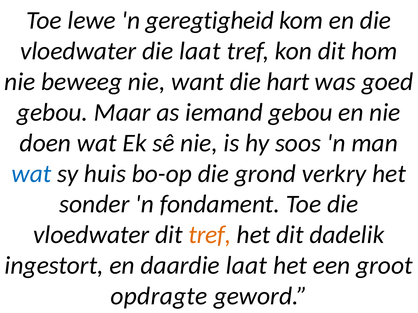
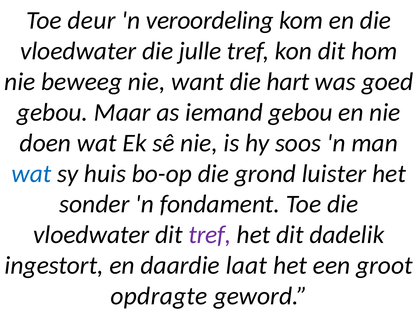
lewe: lewe -> deur
geregtigheid: geregtigheid -> veroordeling
die laat: laat -> julle
verkry: verkry -> luister
tref at (210, 235) colour: orange -> purple
